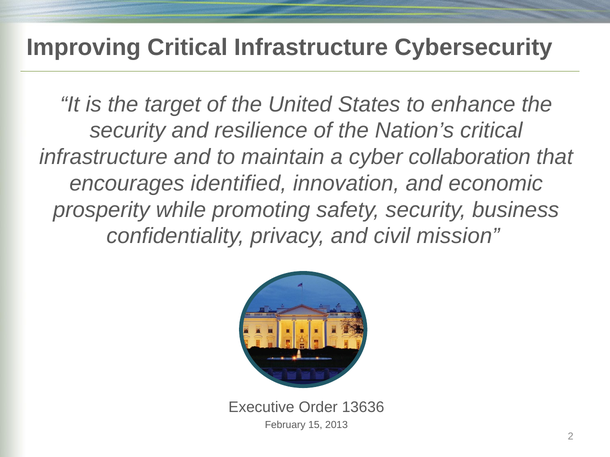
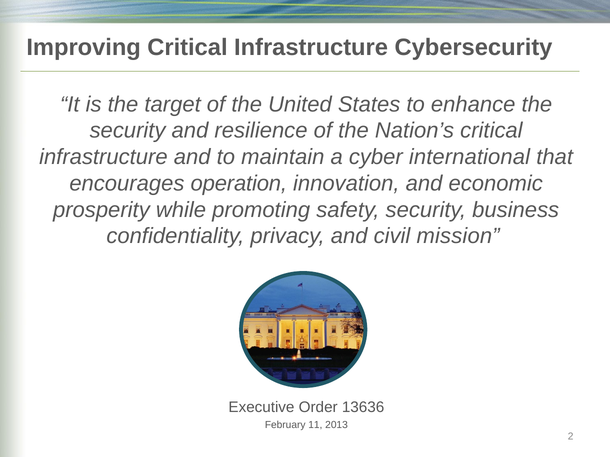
collaboration: collaboration -> international
identified: identified -> operation
15: 15 -> 11
